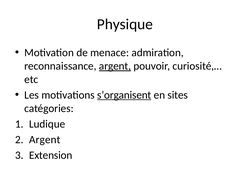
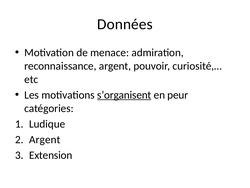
Physique: Physique -> Données
argent at (115, 66) underline: present -> none
sites: sites -> peur
